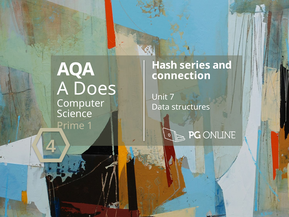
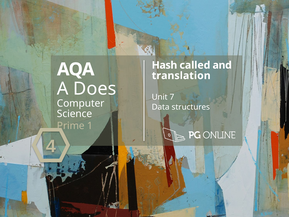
series: series -> called
connection: connection -> translation
